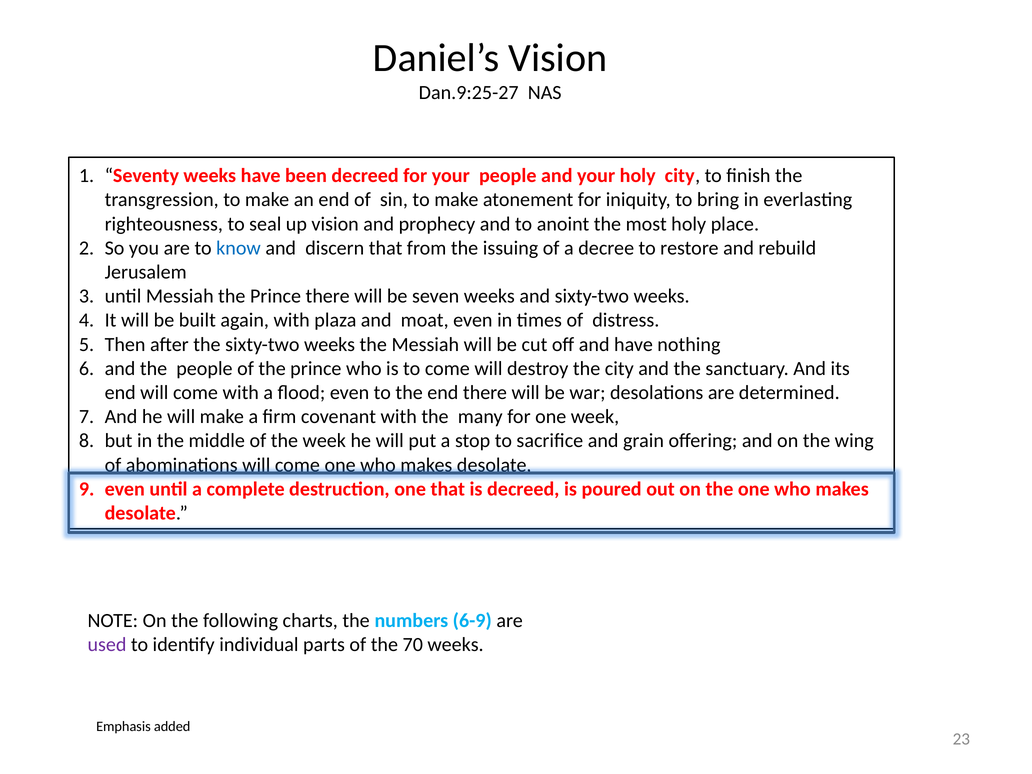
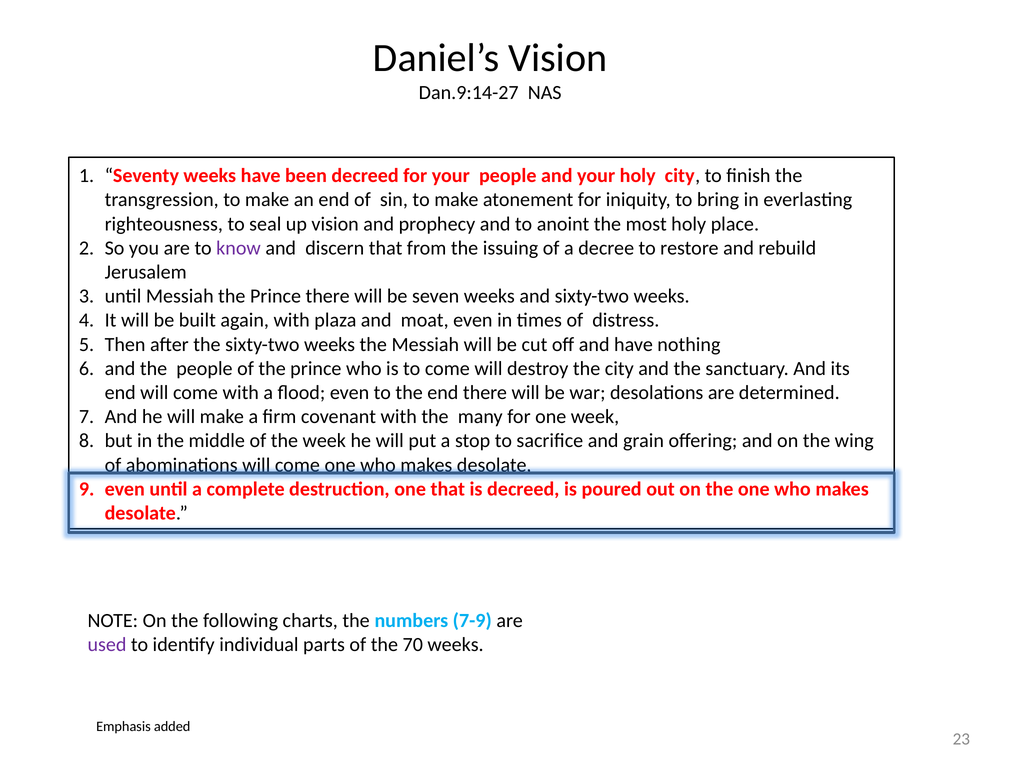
Dan.9:25-27: Dan.9:25-27 -> Dan.9:14-27
know colour: blue -> purple
6-9: 6-9 -> 7-9
